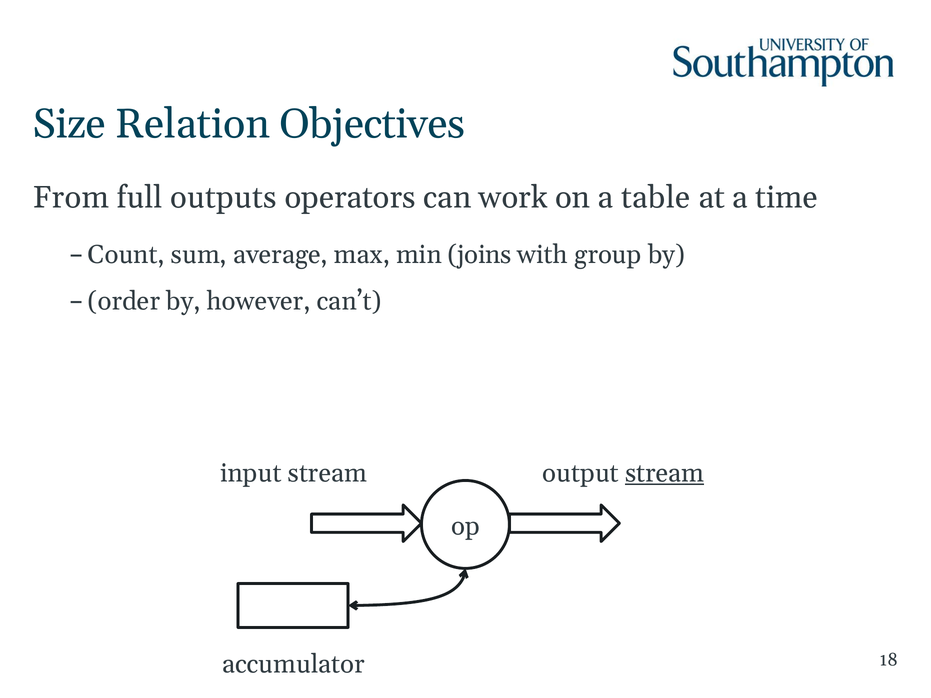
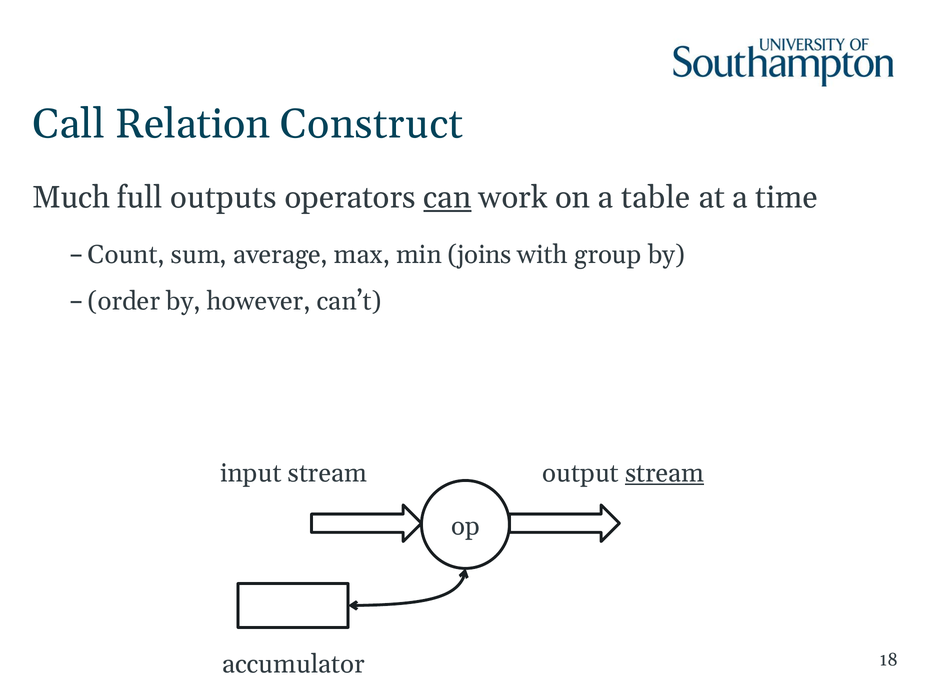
Size: Size -> Call
Objectives: Objectives -> Construct
From: From -> Much
can underline: none -> present
